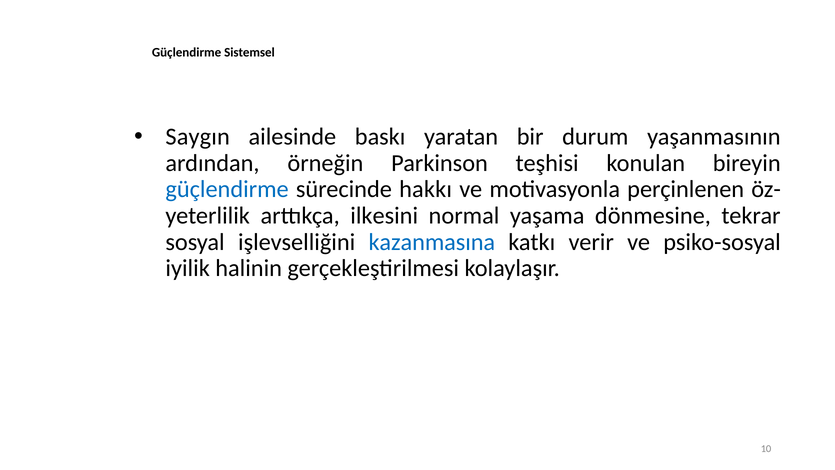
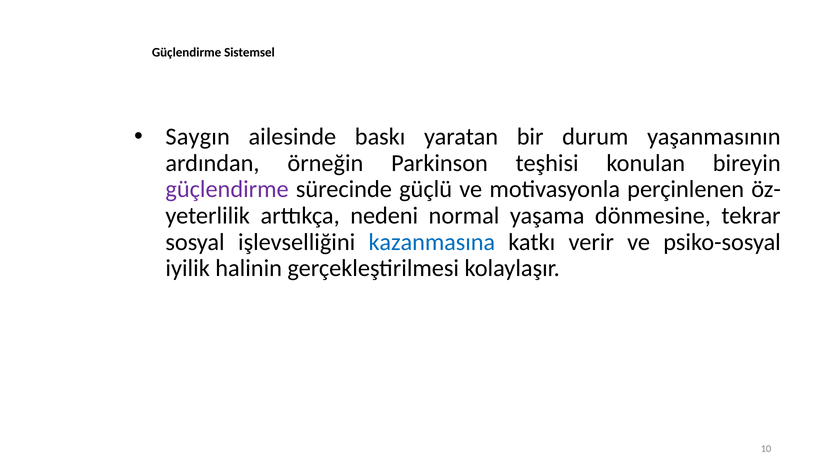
güçlendirme at (227, 189) colour: blue -> purple
hakkı: hakkı -> güçlü
ilkesini: ilkesini -> nedeni
